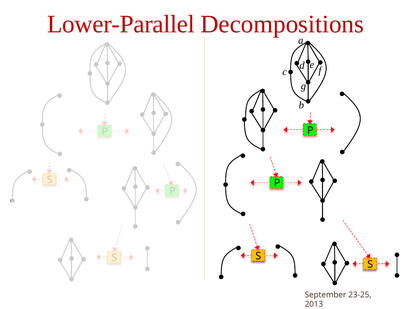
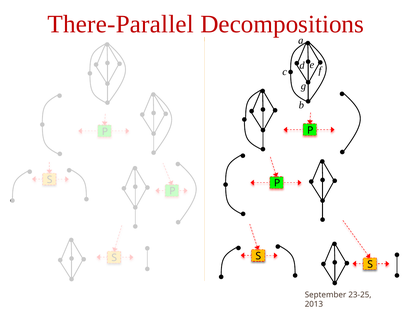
Lower-Parallel: Lower-Parallel -> There-Parallel
